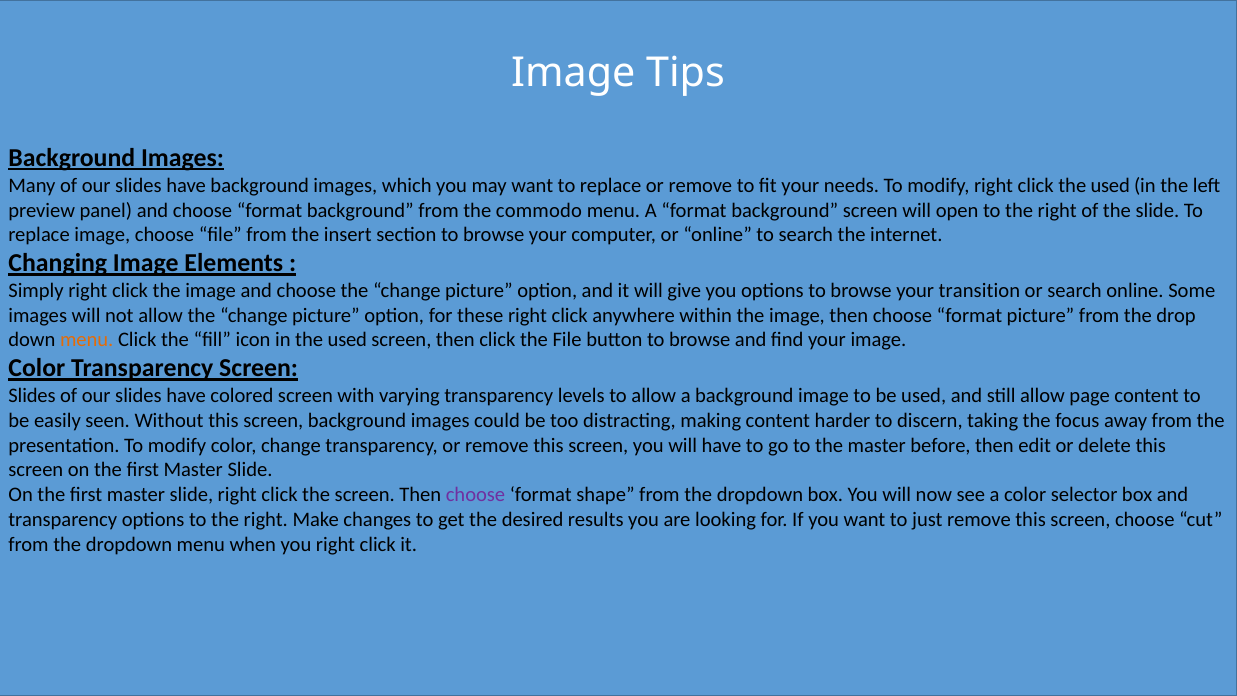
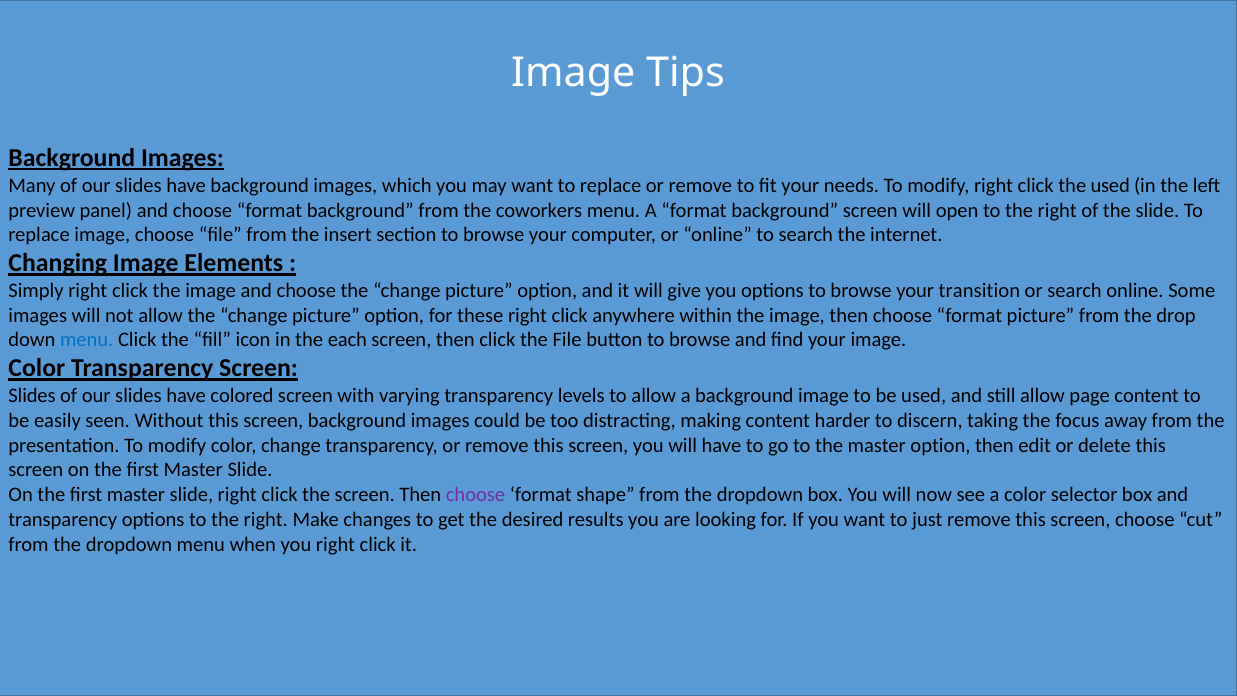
commodo: commodo -> coworkers
menu at (87, 340) colour: orange -> blue
in the used: used -> each
master before: before -> option
